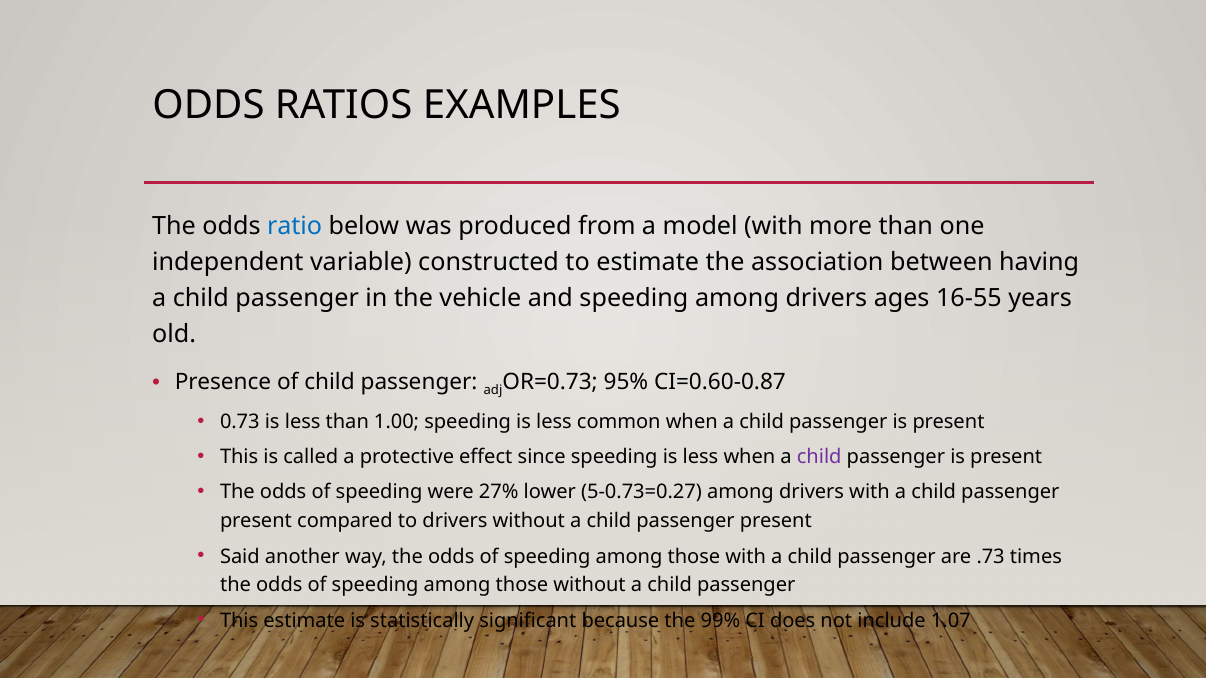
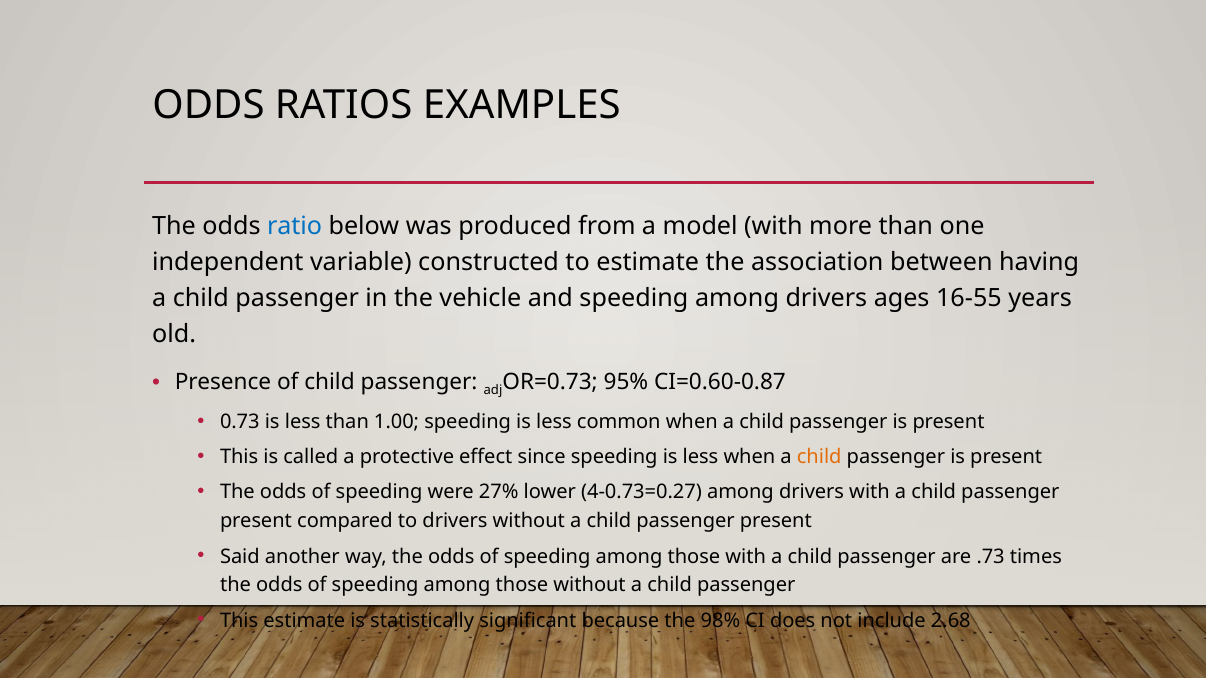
child at (819, 457) colour: purple -> orange
5-0.73=0.27: 5-0.73=0.27 -> 4-0.73=0.27
99%: 99% -> 98%
1.07: 1.07 -> 2.68
